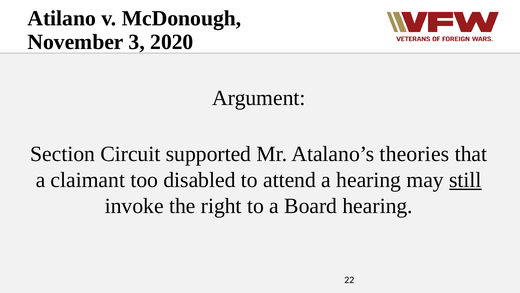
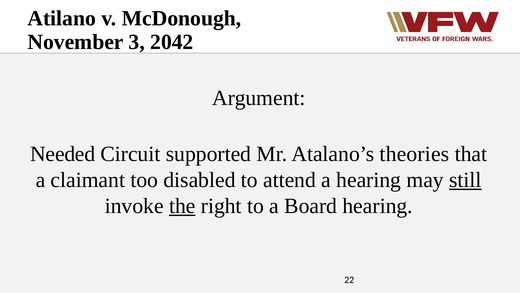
2020: 2020 -> 2042
Section: Section -> Needed
the underline: none -> present
